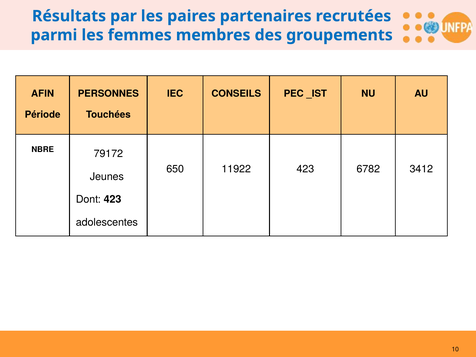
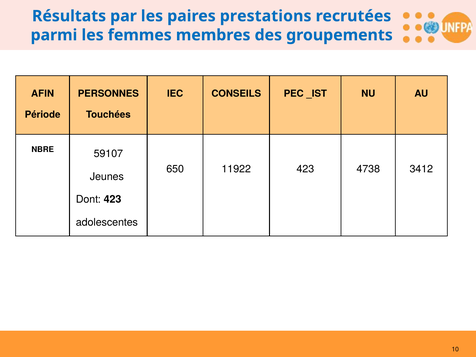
partenaires: partenaires -> prestations
79172: 79172 -> 59107
6782: 6782 -> 4738
